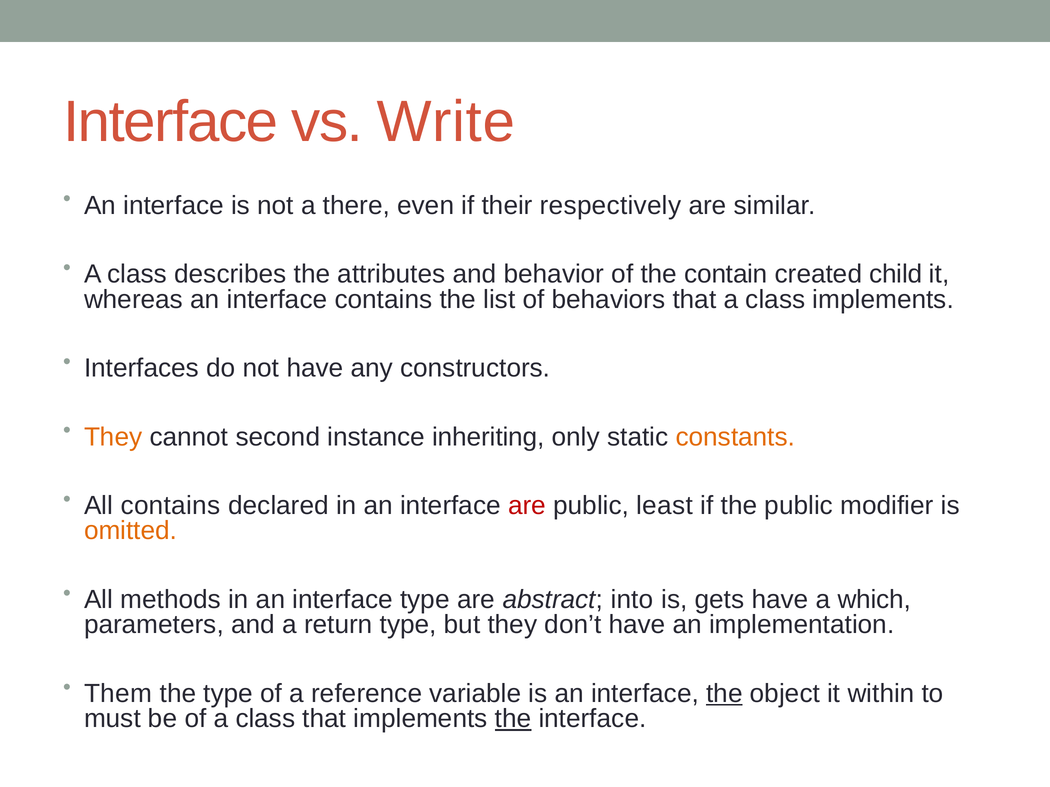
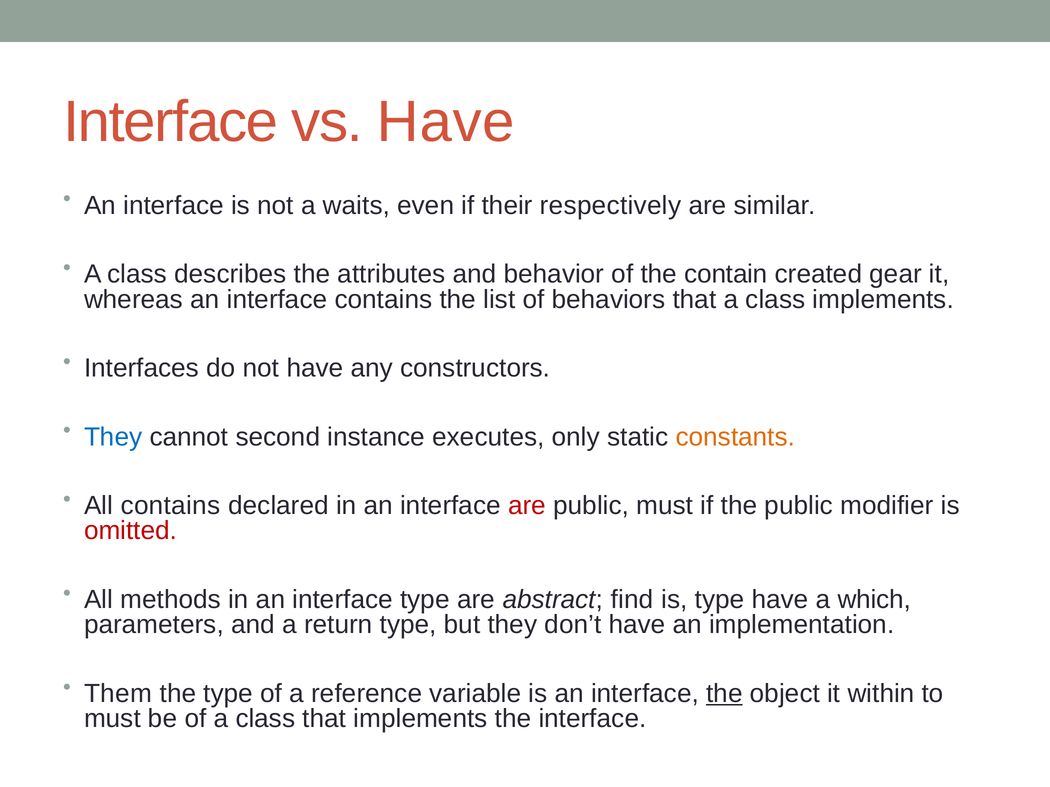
vs Write: Write -> Have
there: there -> waits
child: child -> gear
They at (113, 437) colour: orange -> blue
inheriting: inheriting -> executes
public least: least -> must
omitted colour: orange -> red
into: into -> find
is gets: gets -> type
the at (513, 719) underline: present -> none
